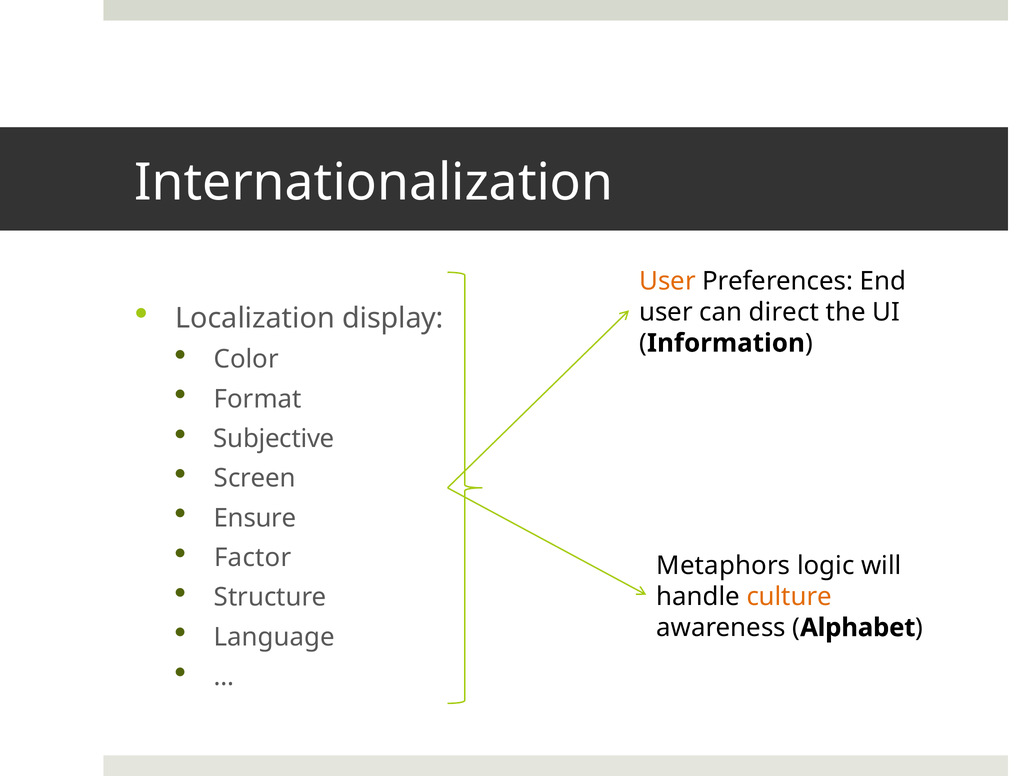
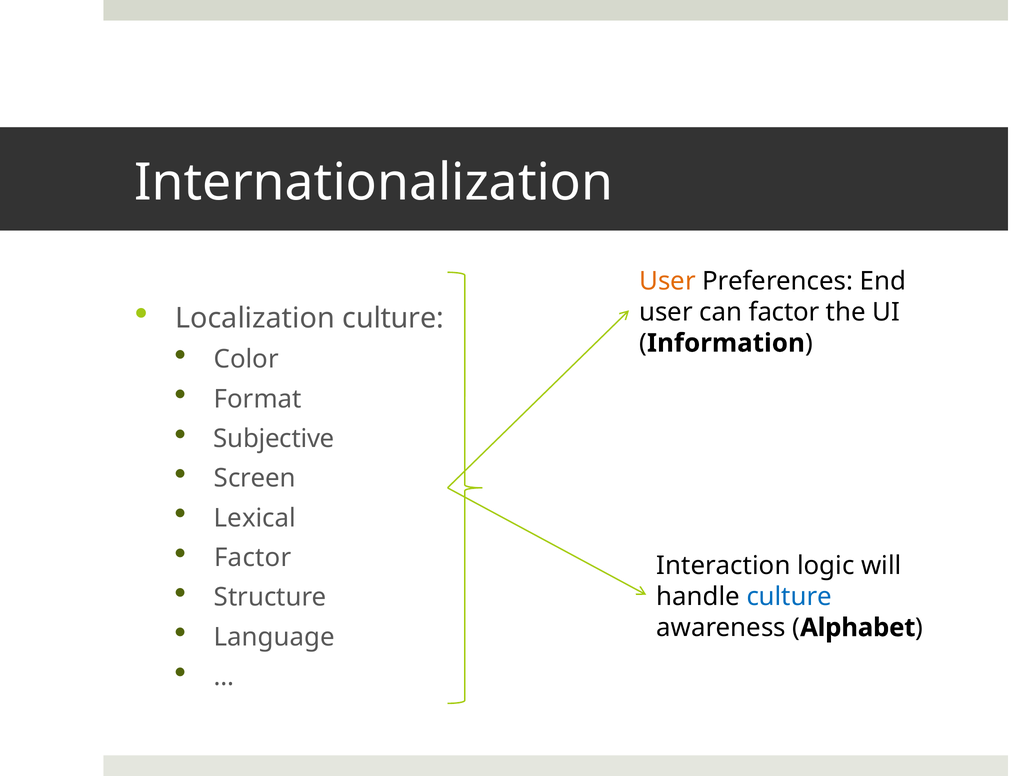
Localization display: display -> culture
can direct: direct -> factor
Ensure: Ensure -> Lexical
Metaphors: Metaphors -> Interaction
culture at (789, 596) colour: orange -> blue
